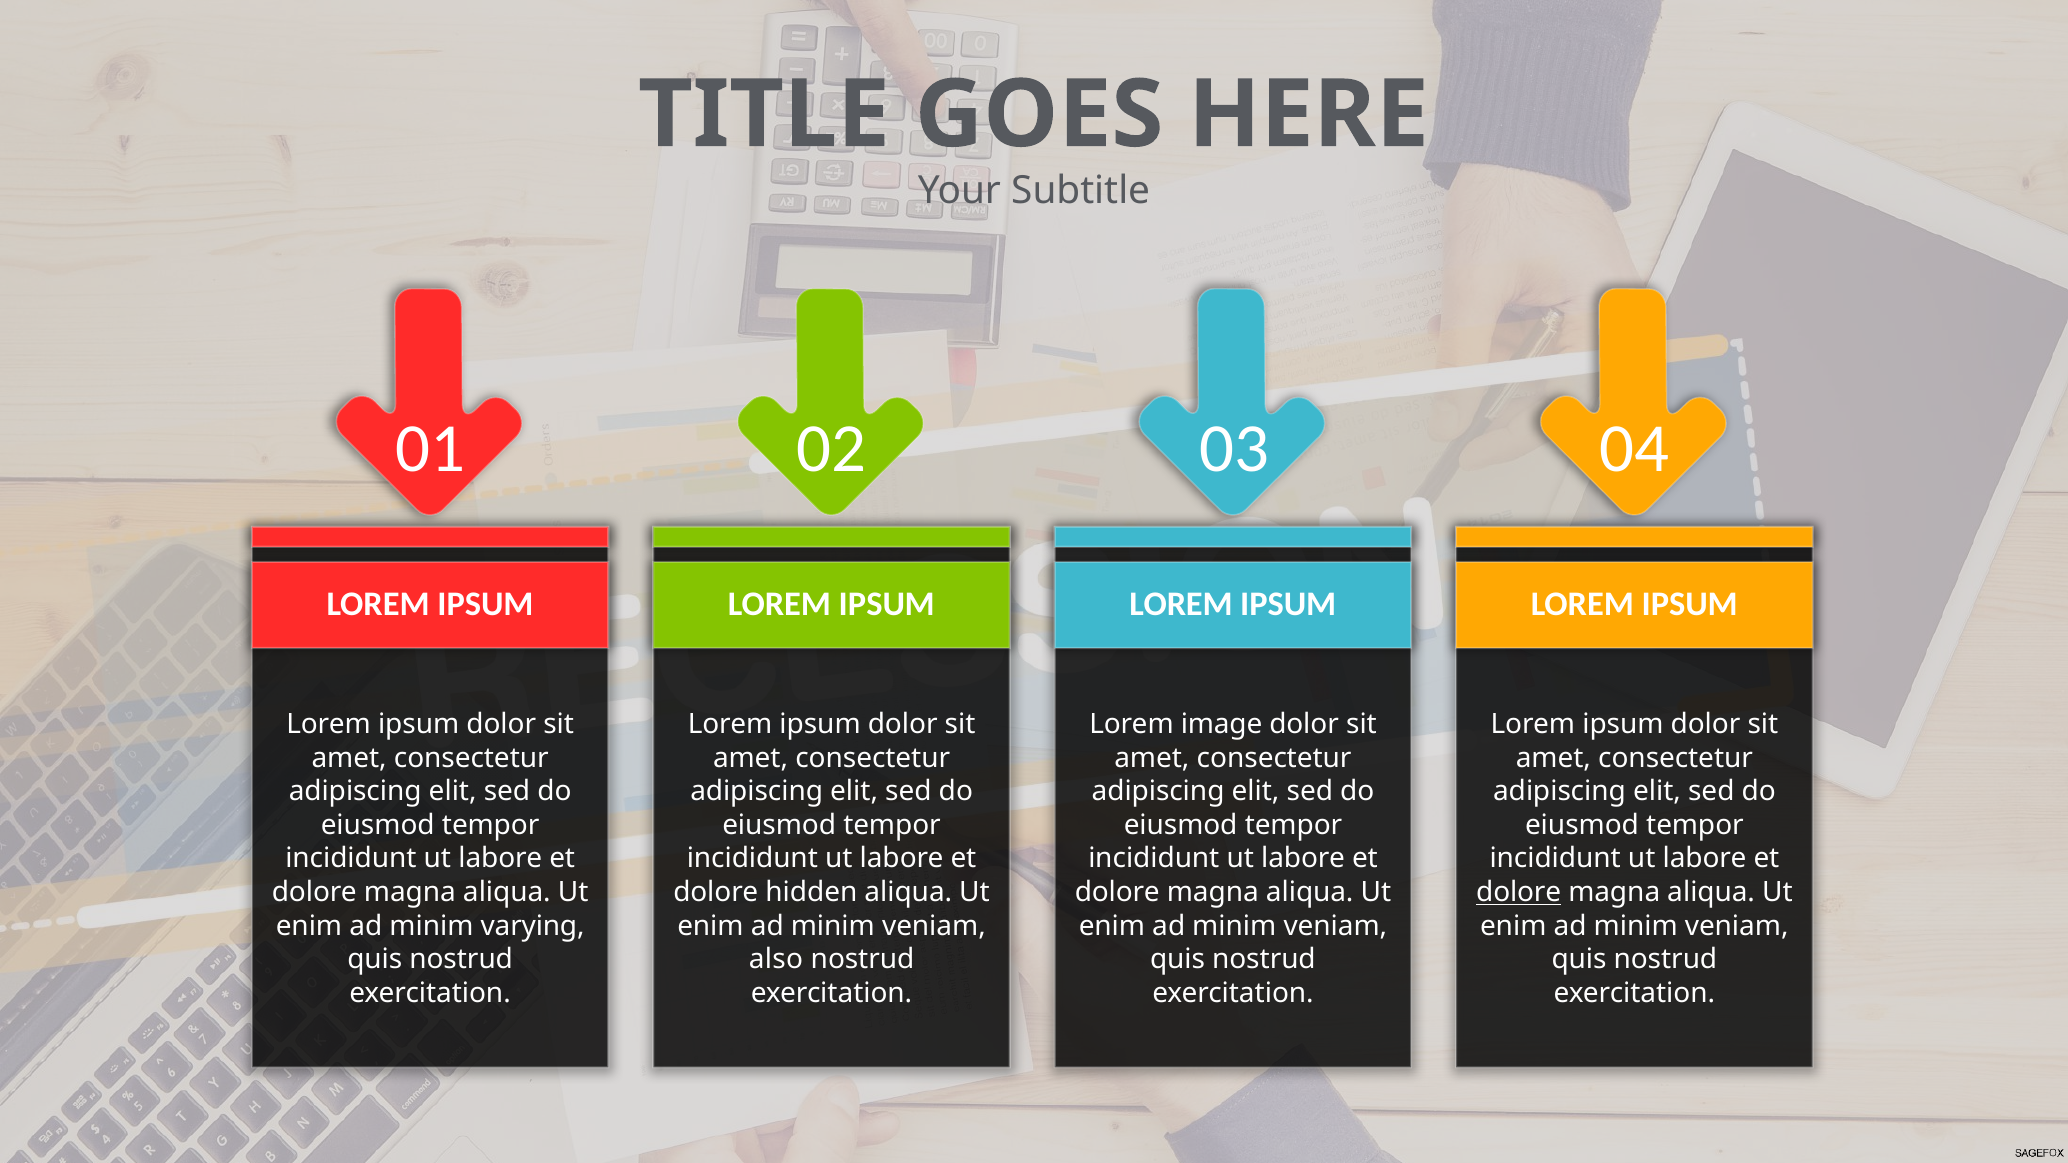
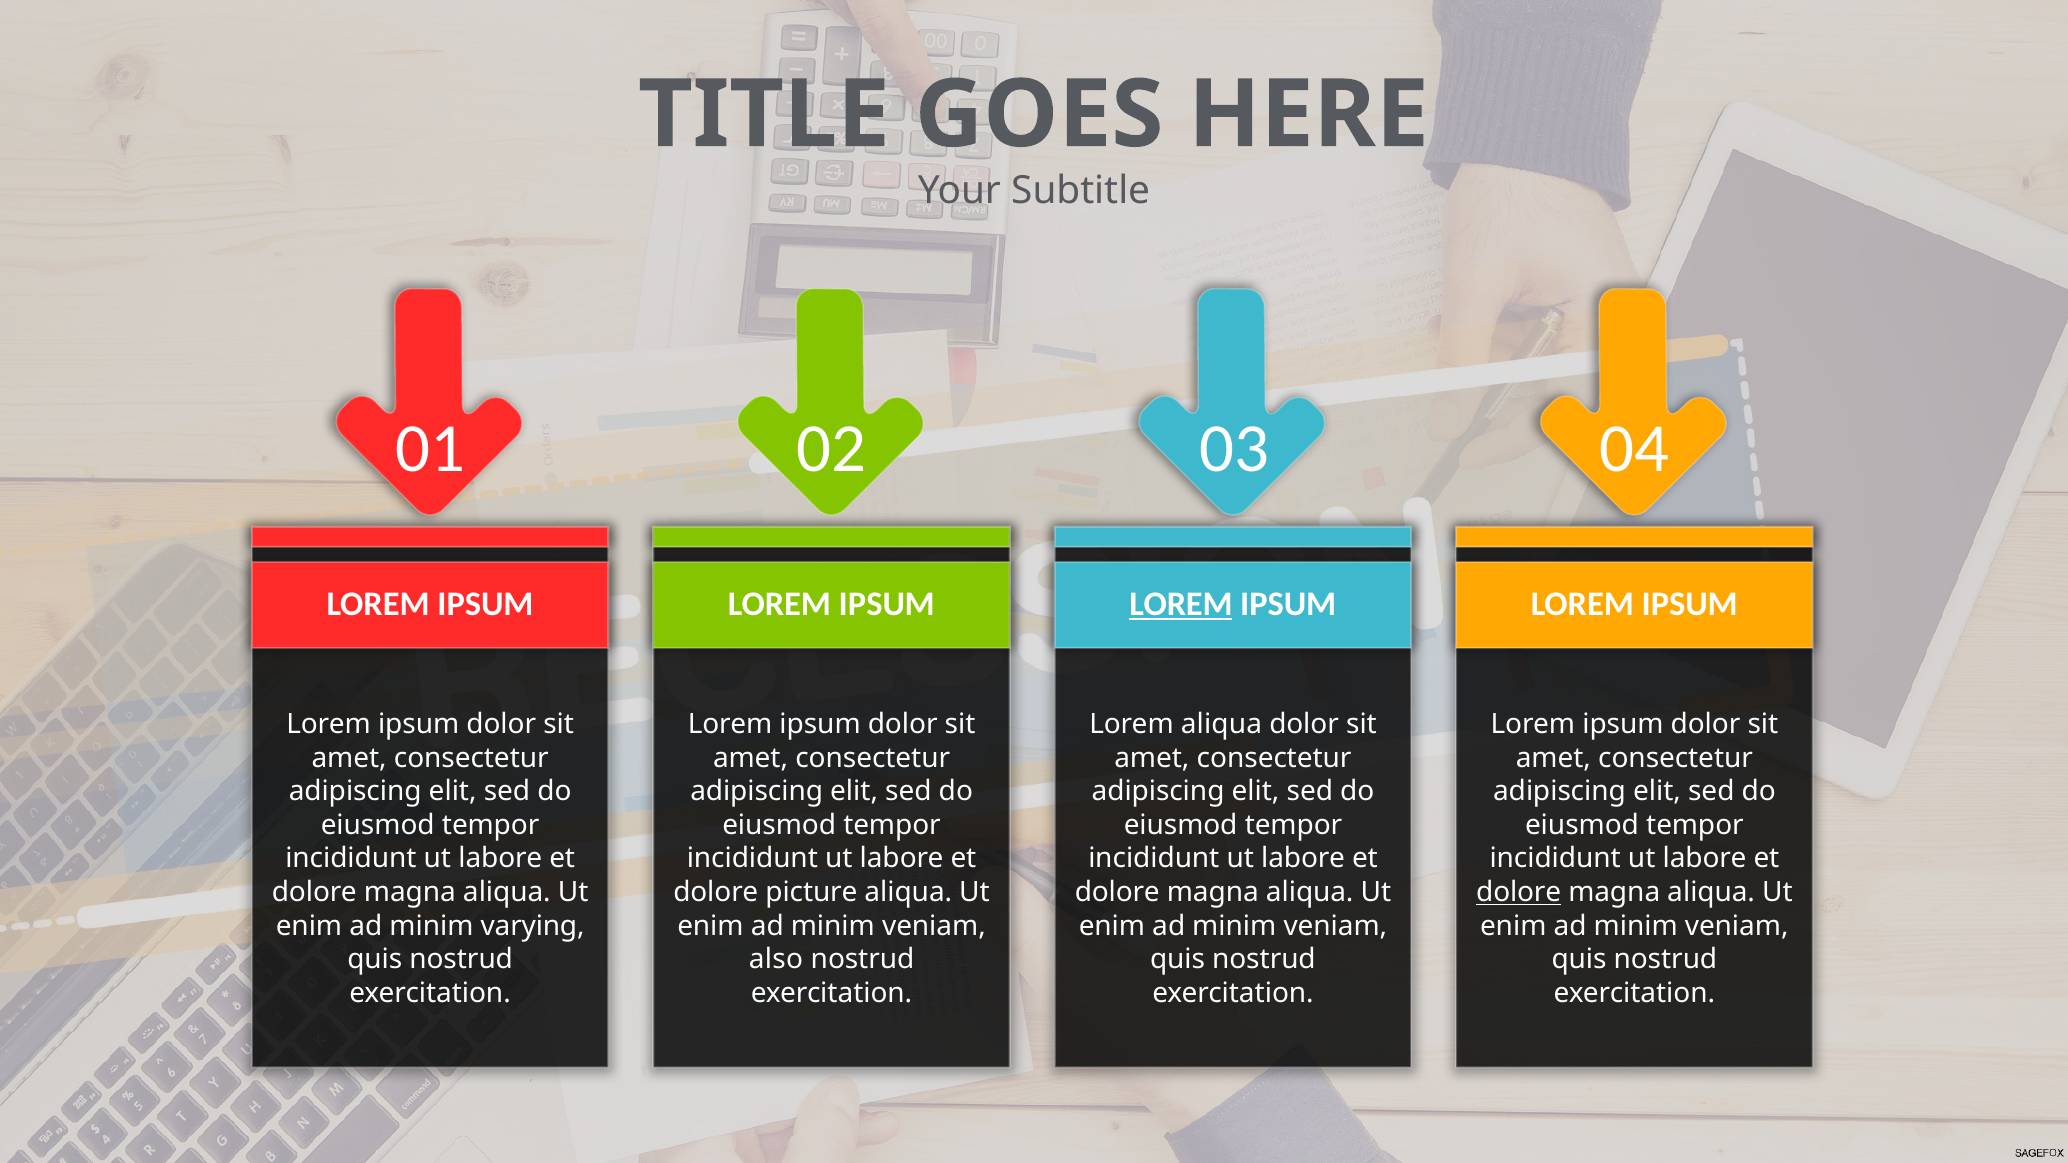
LOREM at (1181, 605) underline: none -> present
Lorem image: image -> aliqua
hidden: hidden -> picture
